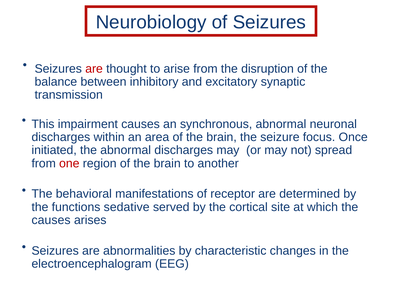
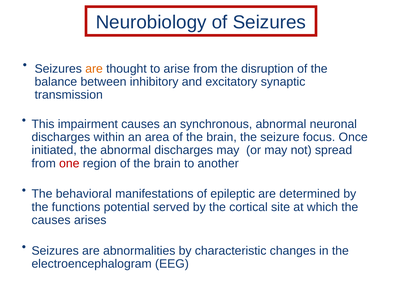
are at (94, 69) colour: red -> orange
receptor: receptor -> epileptic
sedative: sedative -> potential
